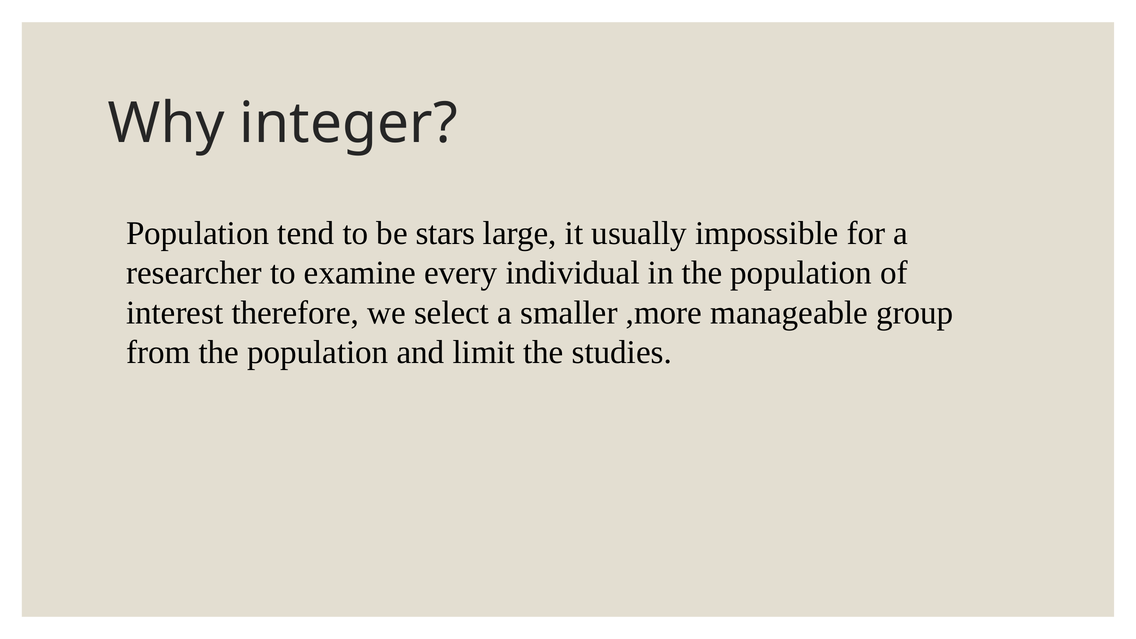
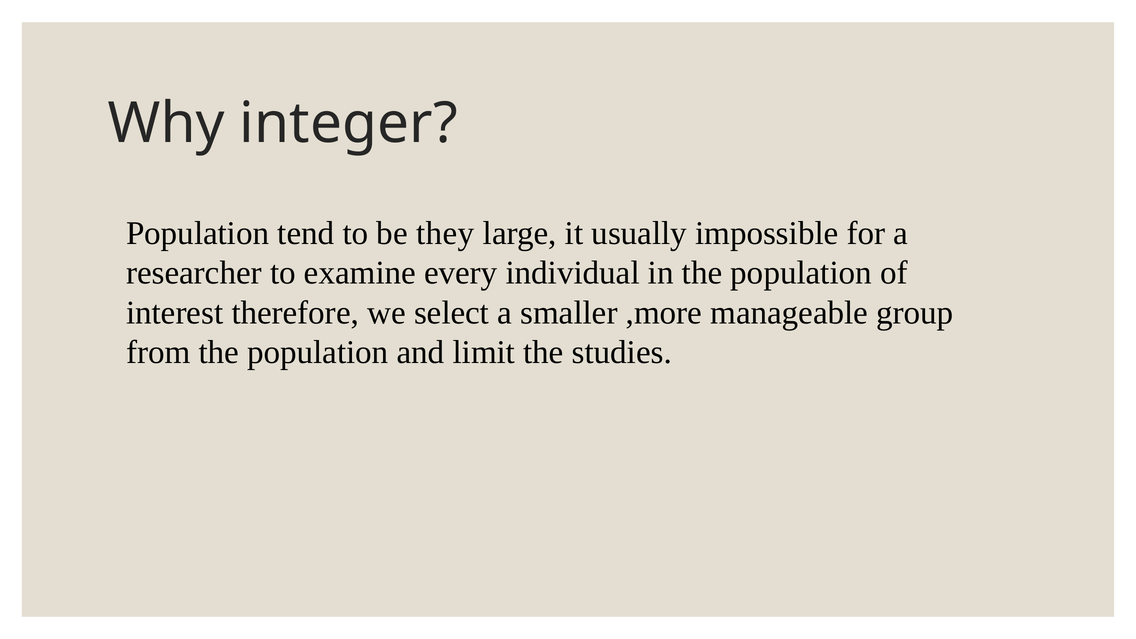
stars: stars -> they
